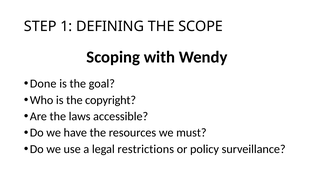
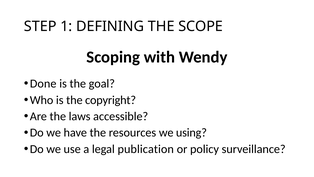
must: must -> using
restrictions: restrictions -> publication
